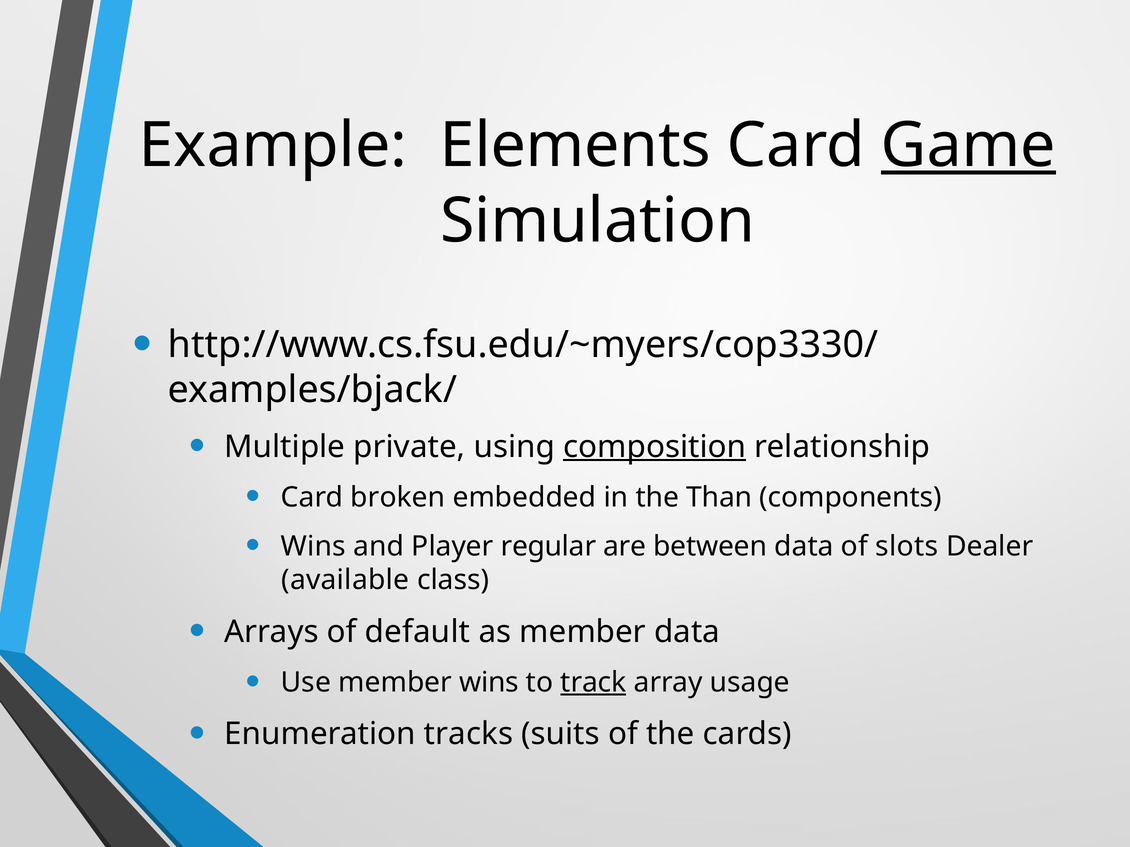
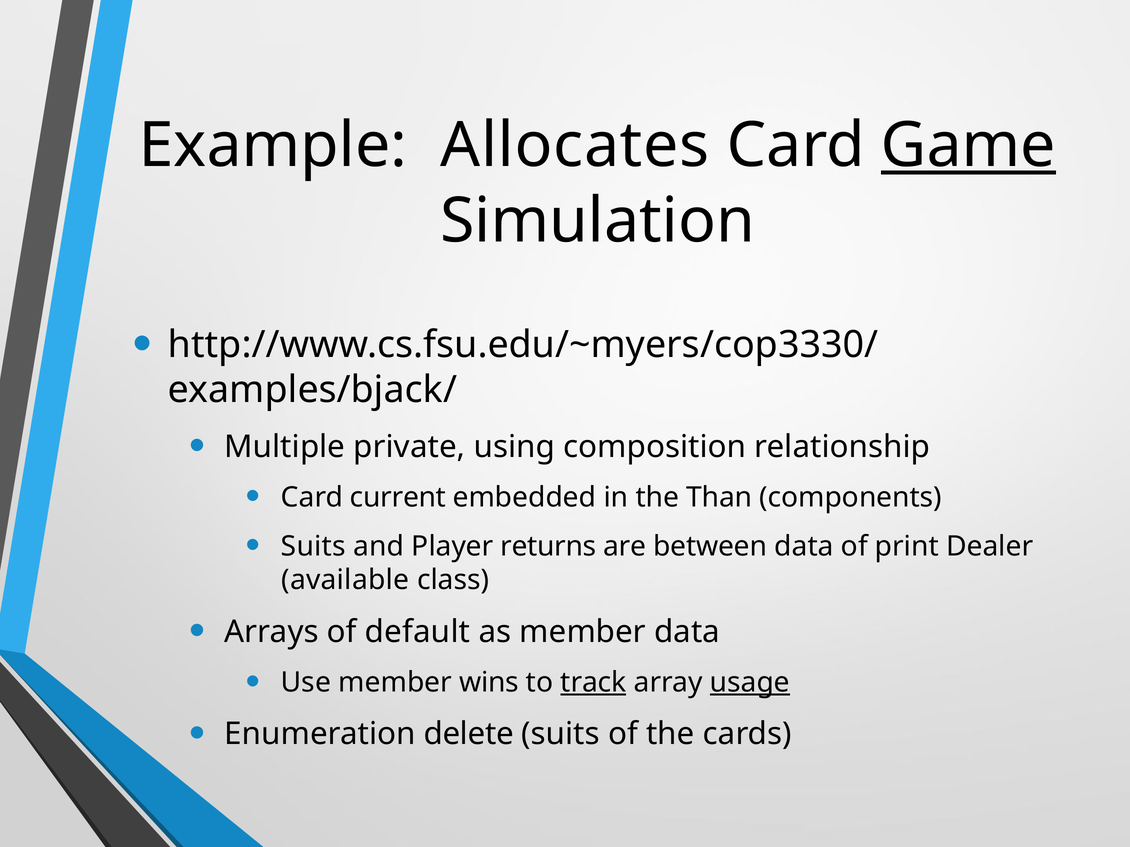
Elements: Elements -> Allocates
composition underline: present -> none
broken: broken -> current
Wins at (313, 547): Wins -> Suits
regular: regular -> returns
slots: slots -> print
usage underline: none -> present
tracks: tracks -> delete
